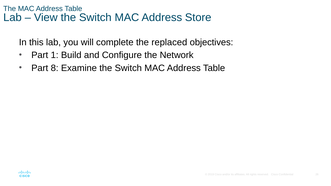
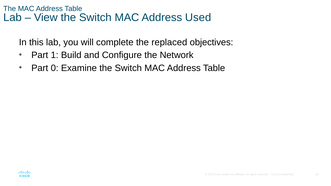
Store: Store -> Used
8: 8 -> 0
